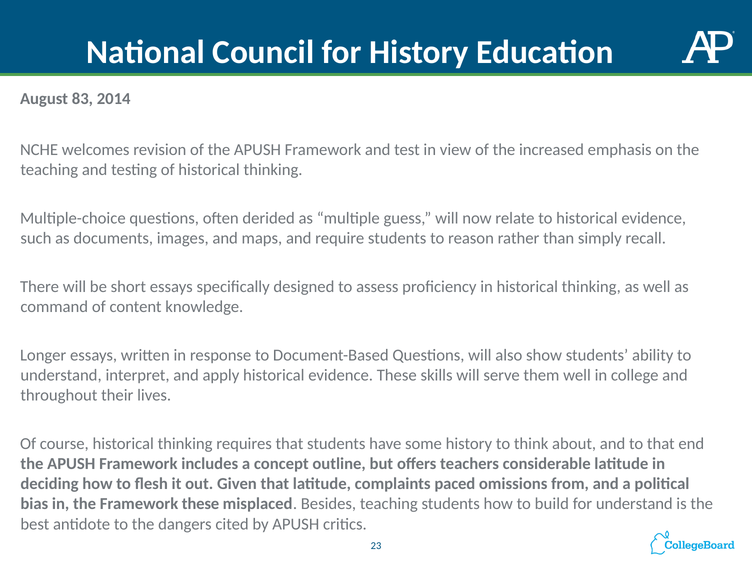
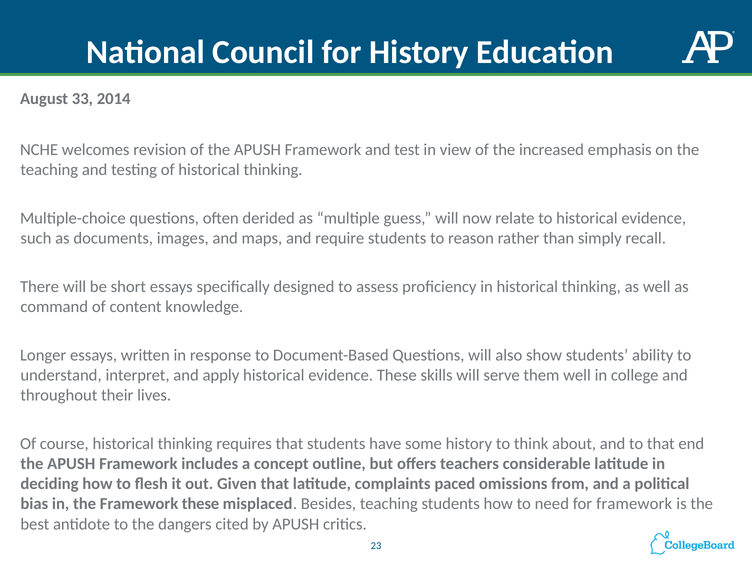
83: 83 -> 33
build: build -> need
for understand: understand -> framework
